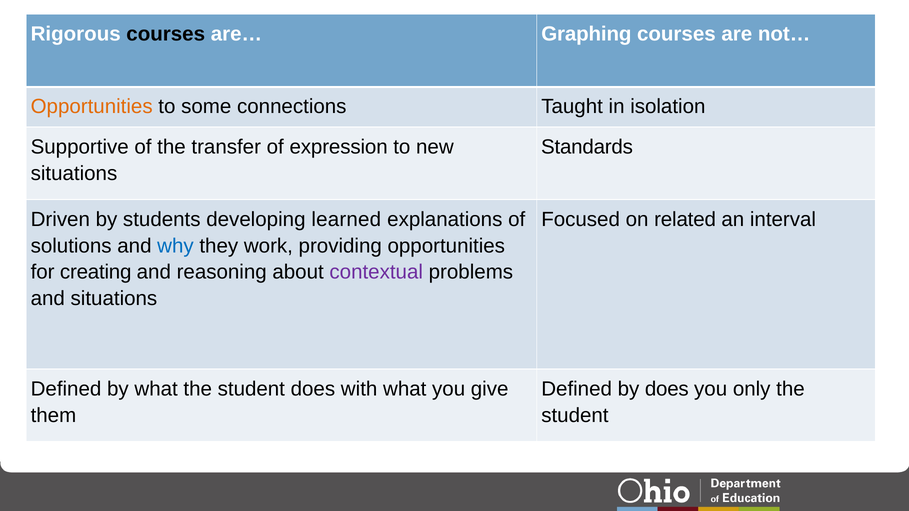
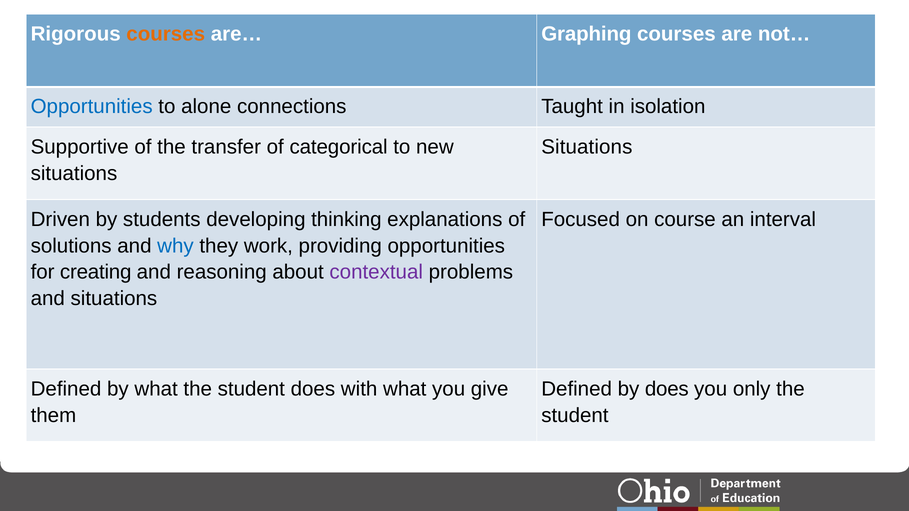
courses at (166, 34) colour: black -> orange
Opportunities at (92, 107) colour: orange -> blue
some: some -> alone
expression: expression -> categorical
Standards at (587, 147): Standards -> Situations
learned: learned -> thinking
related: related -> course
